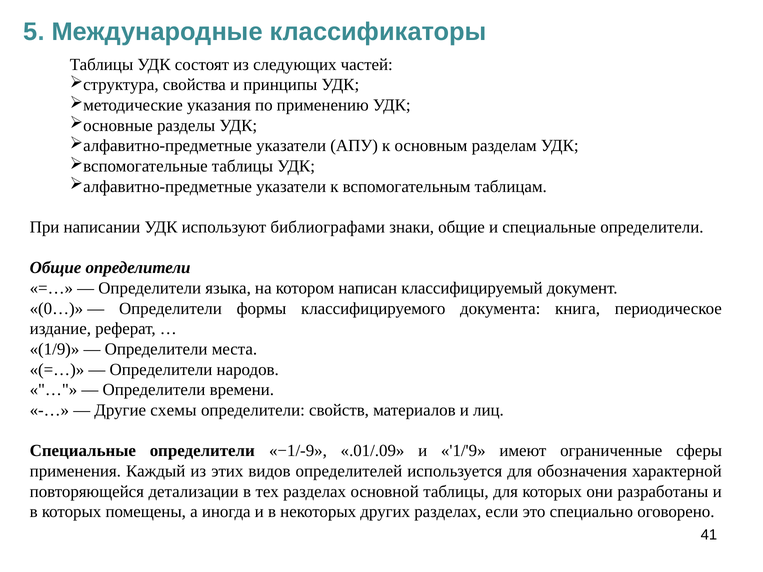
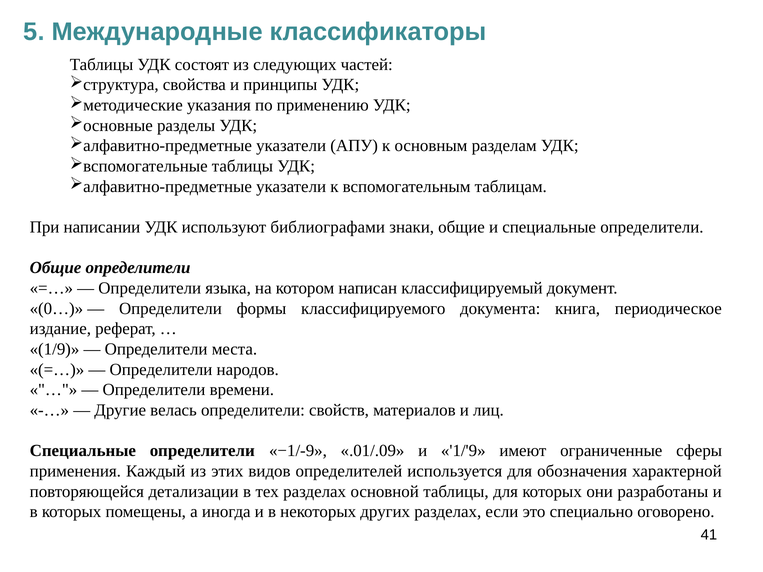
схемы: схемы -> велась
